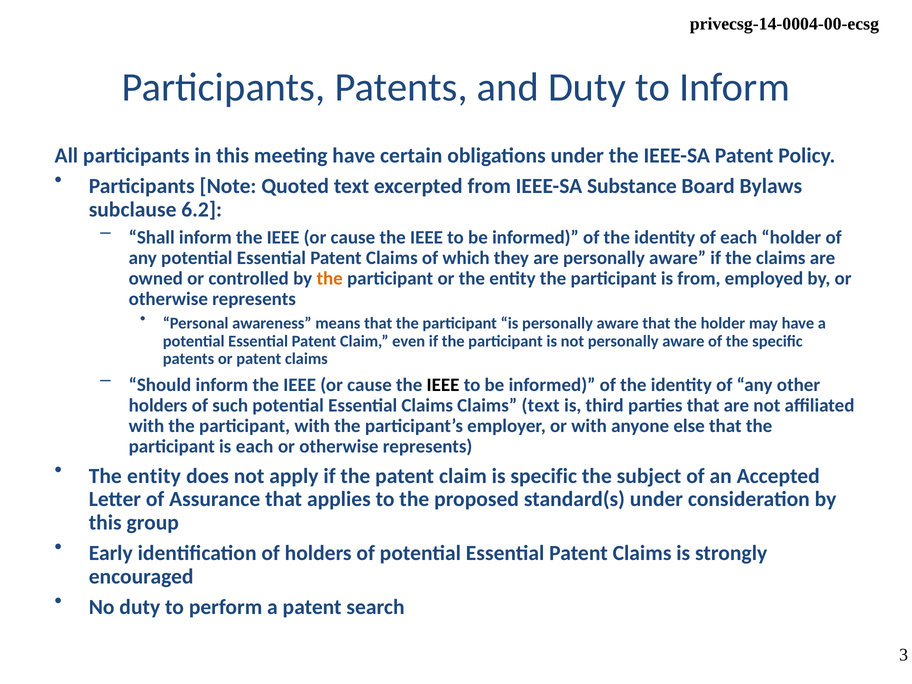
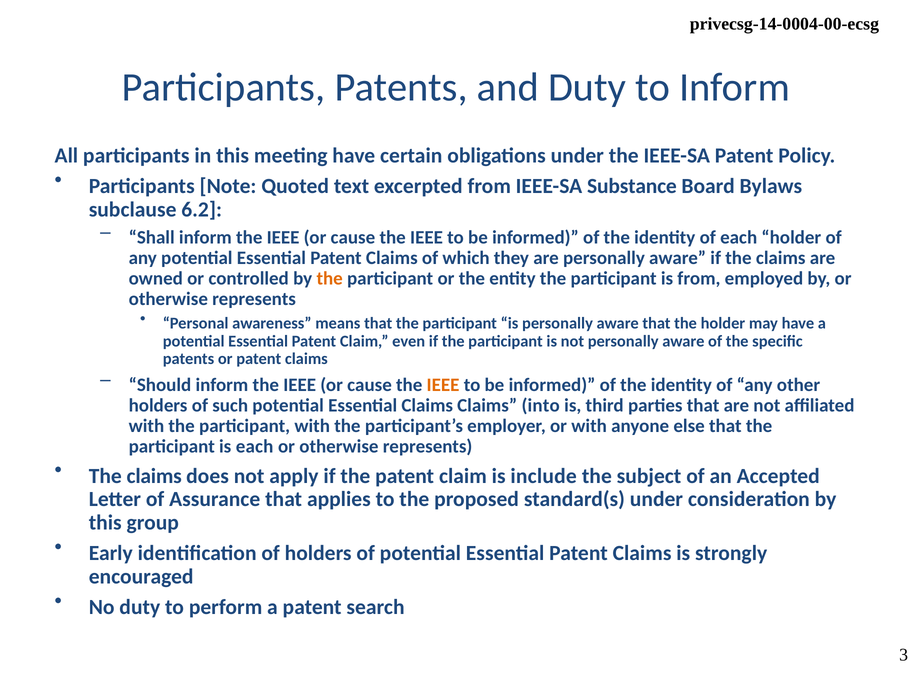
IEEE at (443, 385) colour: black -> orange
Claims text: text -> into
entity at (154, 476): entity -> claims
is specific: specific -> include
